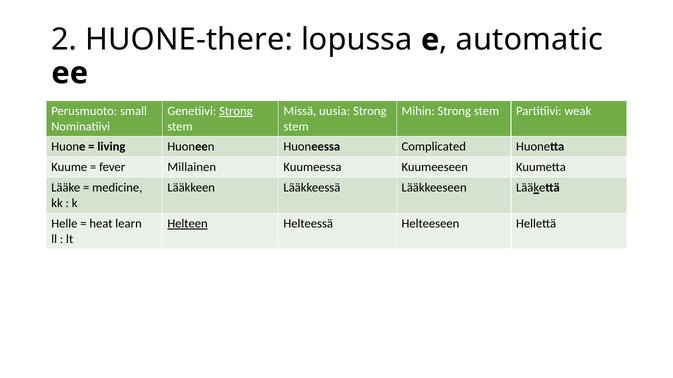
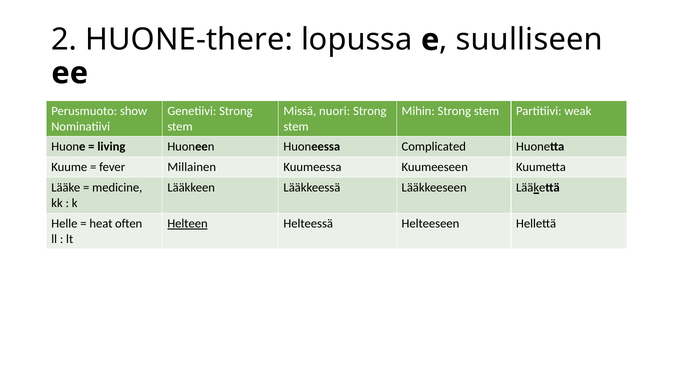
automatic: automatic -> suulliseen
small: small -> show
Strong at (236, 111) underline: present -> none
uusia: uusia -> nuori
learn: learn -> often
